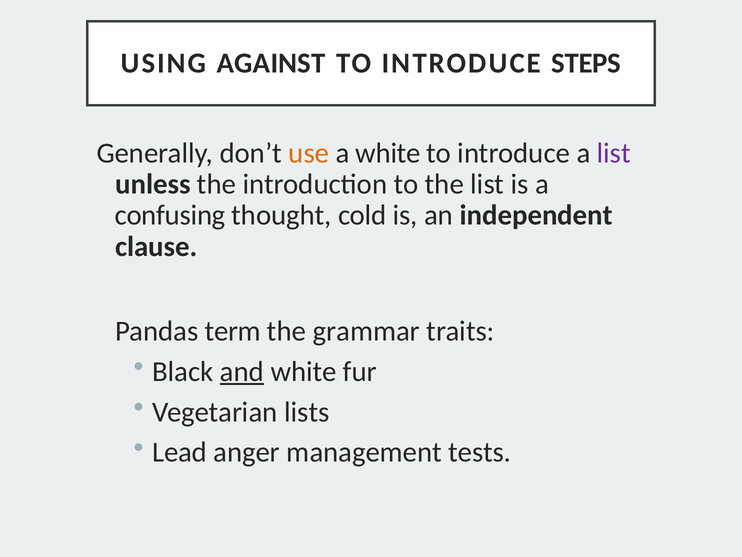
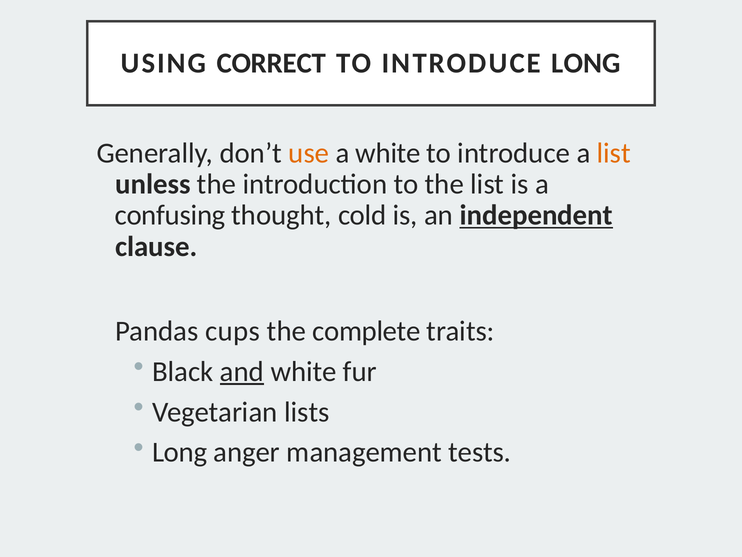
AGAINST: AGAINST -> CORRECT
INTRODUCE STEPS: STEPS -> LONG
list at (614, 153) colour: purple -> orange
independent underline: none -> present
term: term -> cups
grammar: grammar -> complete
Lead at (180, 452): Lead -> Long
